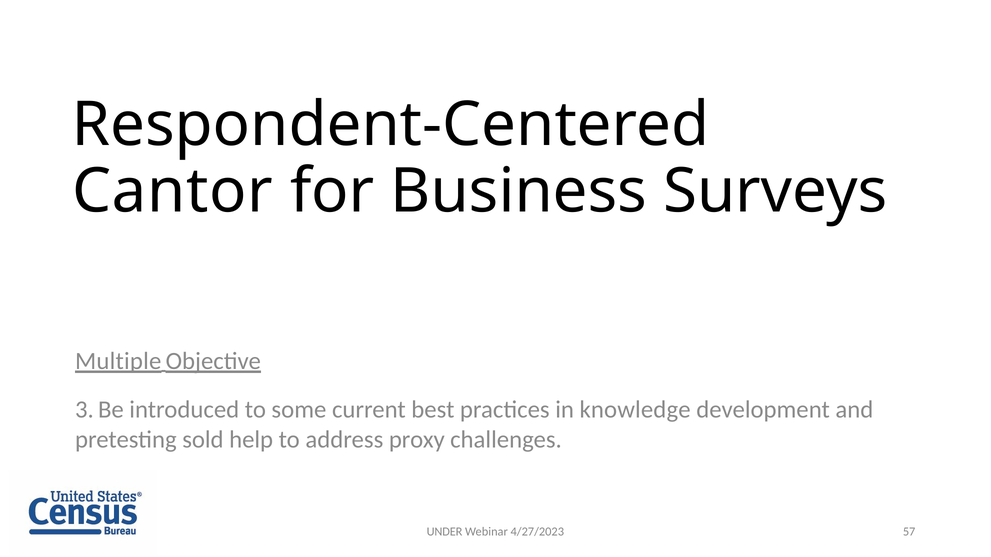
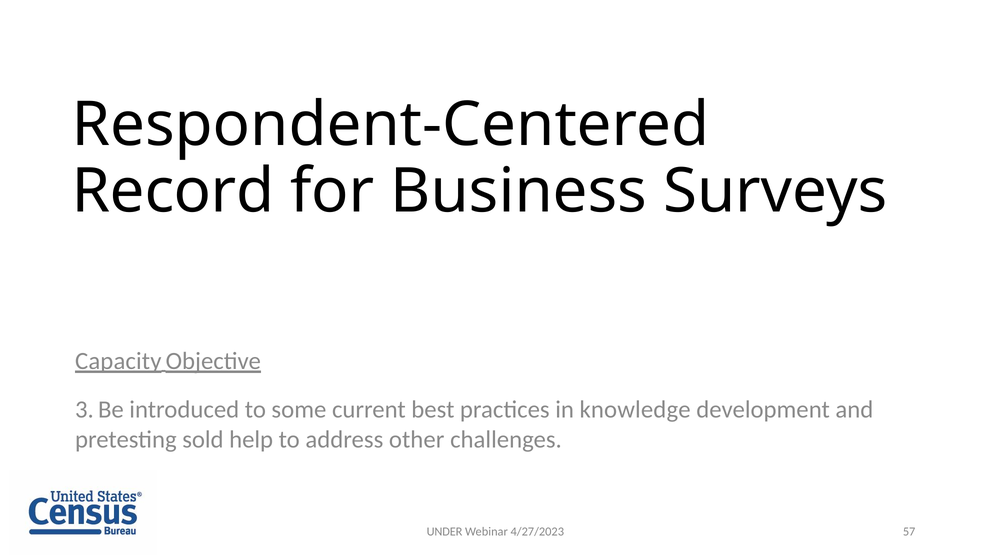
Cantor: Cantor -> Record
Multiple: Multiple -> Capacity
proxy: proxy -> other
